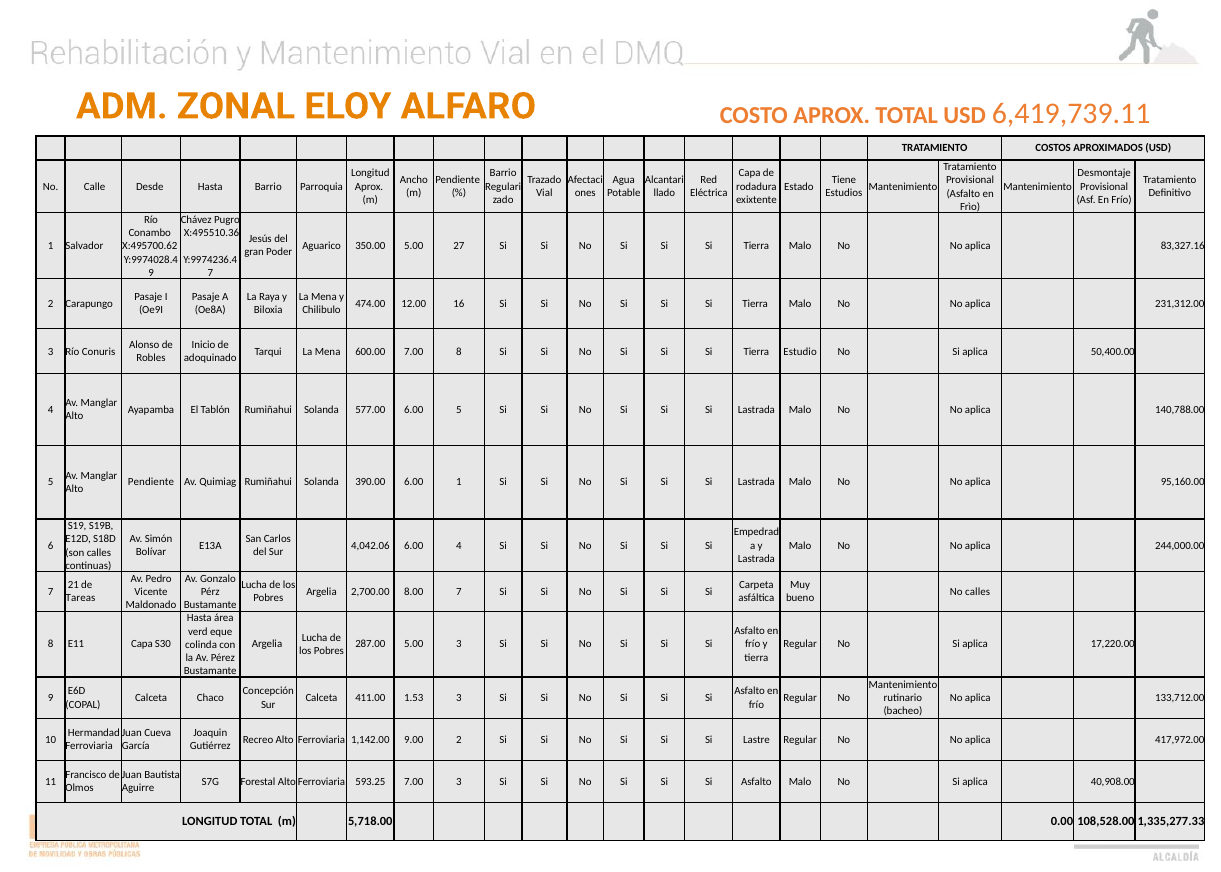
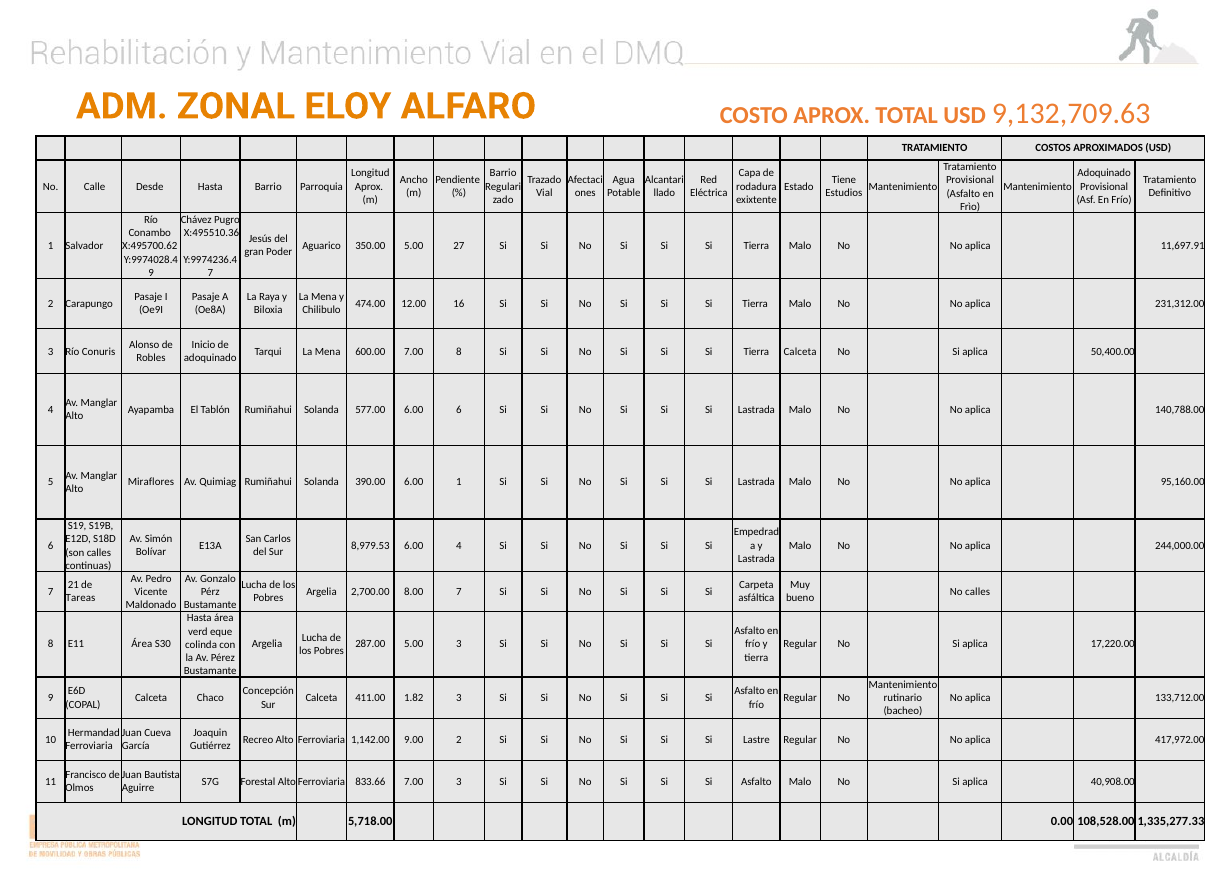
6,419,739.11: 6,419,739.11 -> 9,132,709.63
Desmontaje at (1104, 173): Desmontaje -> Adoquinado
83,327.16: 83,327.16 -> 11,697.91
Tierra Estudio: Estudio -> Calceta
6.00 5: 5 -> 6
Pendiente at (151, 482): Pendiente -> Miraflores
4,042.06: 4,042.06 -> 8,979.53
E11 Capa: Capa -> Área
1.53: 1.53 -> 1.82
593.25: 593.25 -> 833.66
